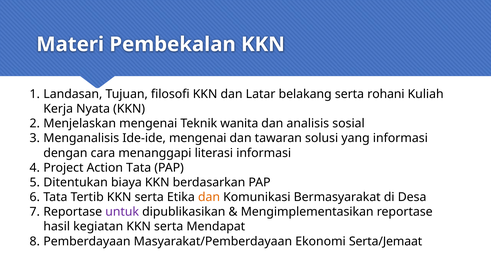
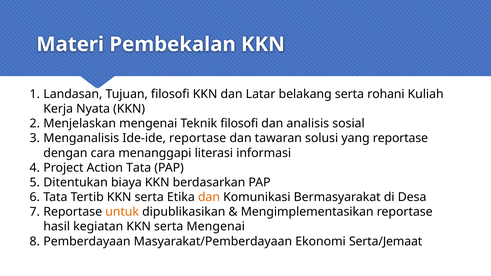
Teknik wanita: wanita -> filosofi
Ide-ide mengenai: mengenai -> reportase
yang informasi: informasi -> reportase
untuk colour: purple -> orange
serta Mendapat: Mendapat -> Mengenai
